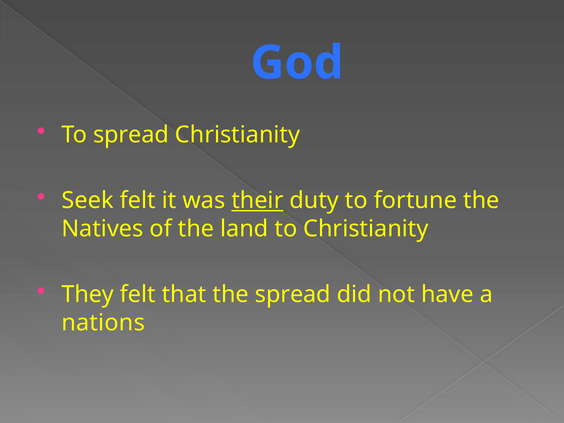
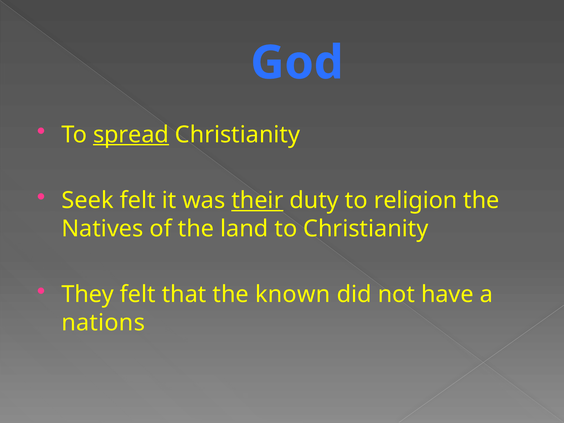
spread at (131, 135) underline: none -> present
fortune: fortune -> religion
the spread: spread -> known
